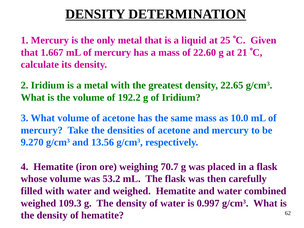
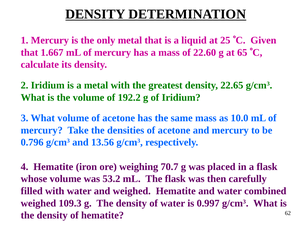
21: 21 -> 65
9.270: 9.270 -> 0.796
